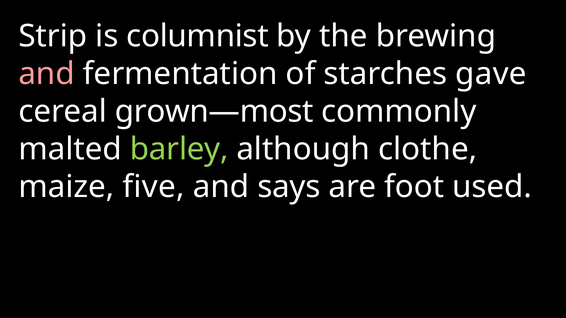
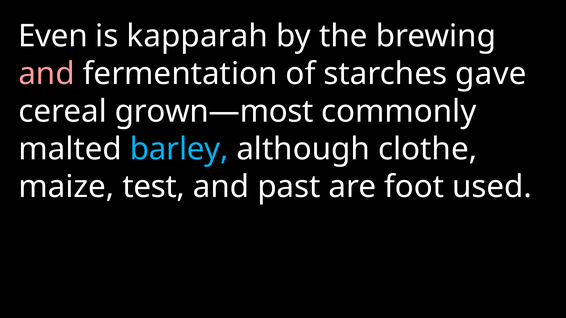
Strip: Strip -> Even
columnist: columnist -> kapparah
barley colour: light green -> light blue
five: five -> test
says: says -> past
